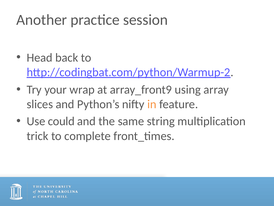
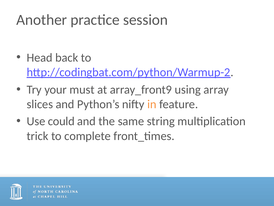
wrap: wrap -> must
